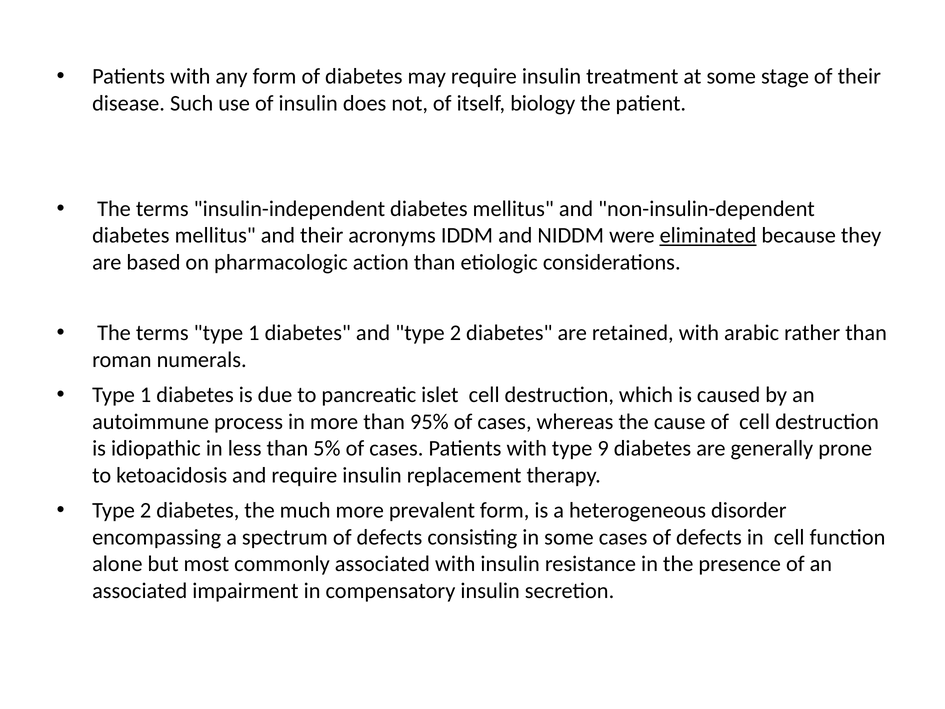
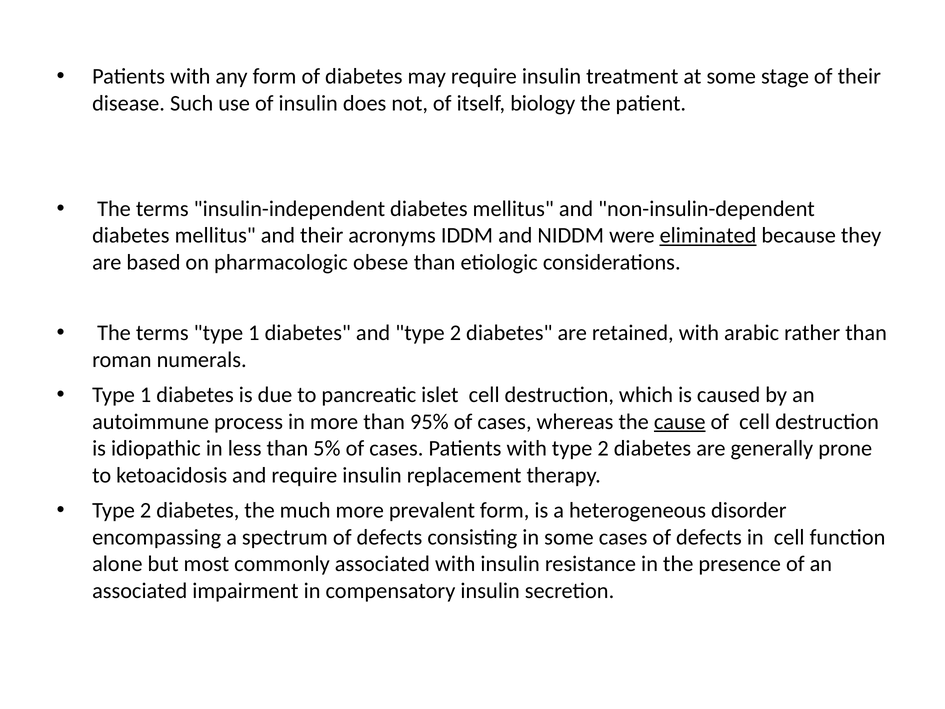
action: action -> obese
cause underline: none -> present
with type 9: 9 -> 2
